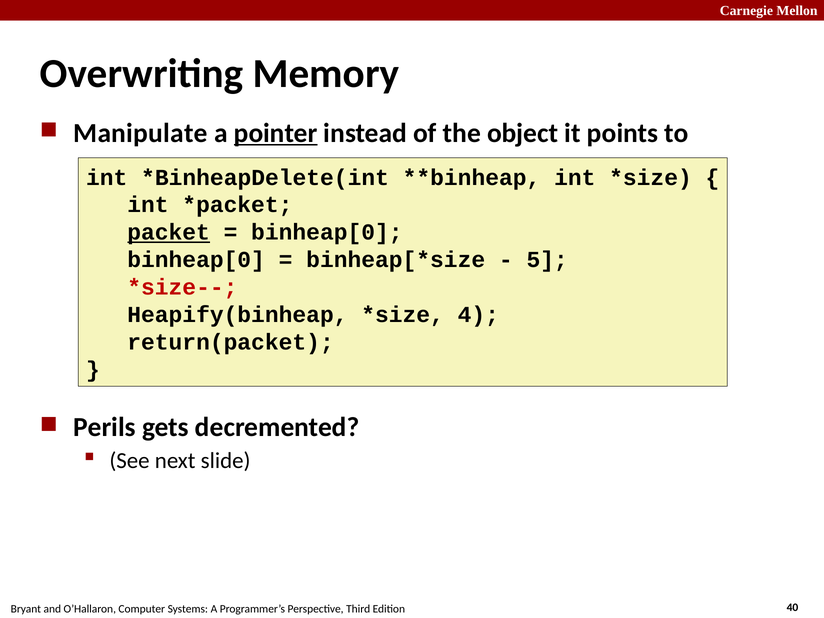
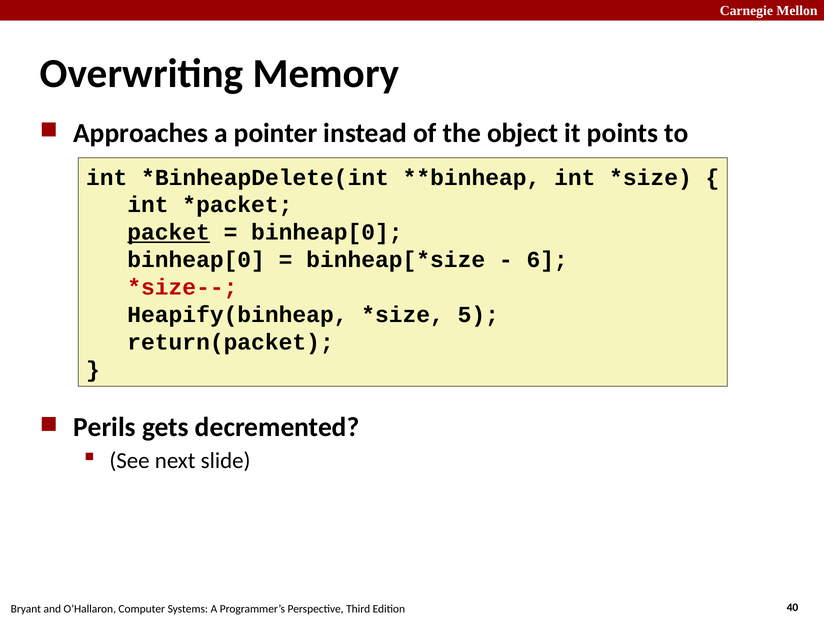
Manipulate: Manipulate -> Approaches
pointer underline: present -> none
5: 5 -> 6
4: 4 -> 5
